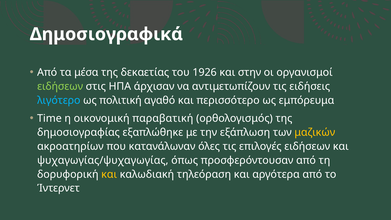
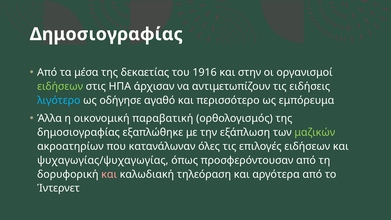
Δημοσιογραφικά at (106, 34): Δημοσιογραφικά -> Δημοσιογραφίας
1926: 1926 -> 1916
πολιτική: πολιτική -> οδήγησε
Time: Time -> Άλλα
μαζικών colour: yellow -> light green
και at (109, 174) colour: yellow -> pink
